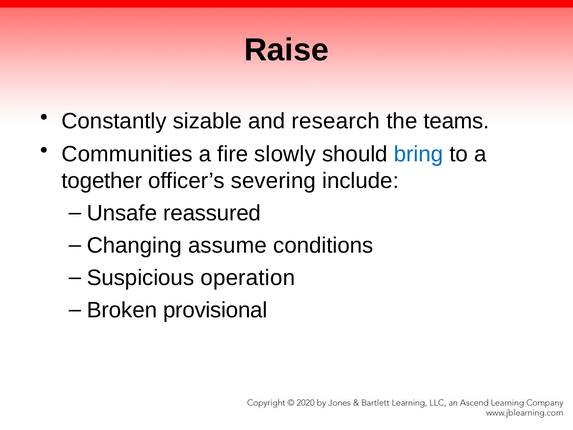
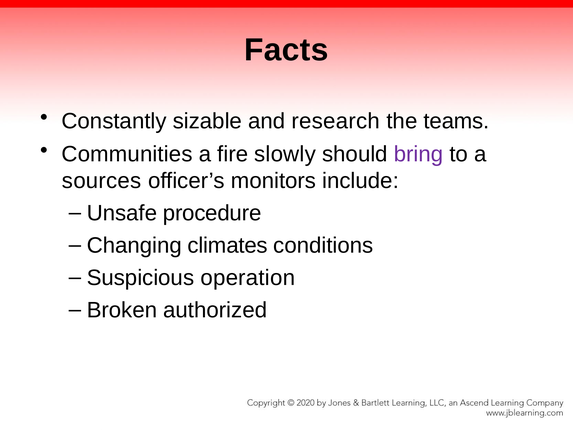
Raise: Raise -> Facts
bring colour: blue -> purple
together: together -> sources
severing: severing -> monitors
reassured: reassured -> procedure
assume: assume -> climates
provisional: provisional -> authorized
